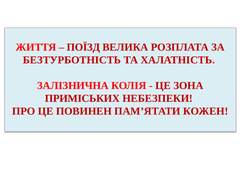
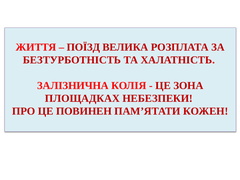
ПРИМІСЬКИХ: ПРИМІСЬКИХ -> ПЛОЩАДКАХ
